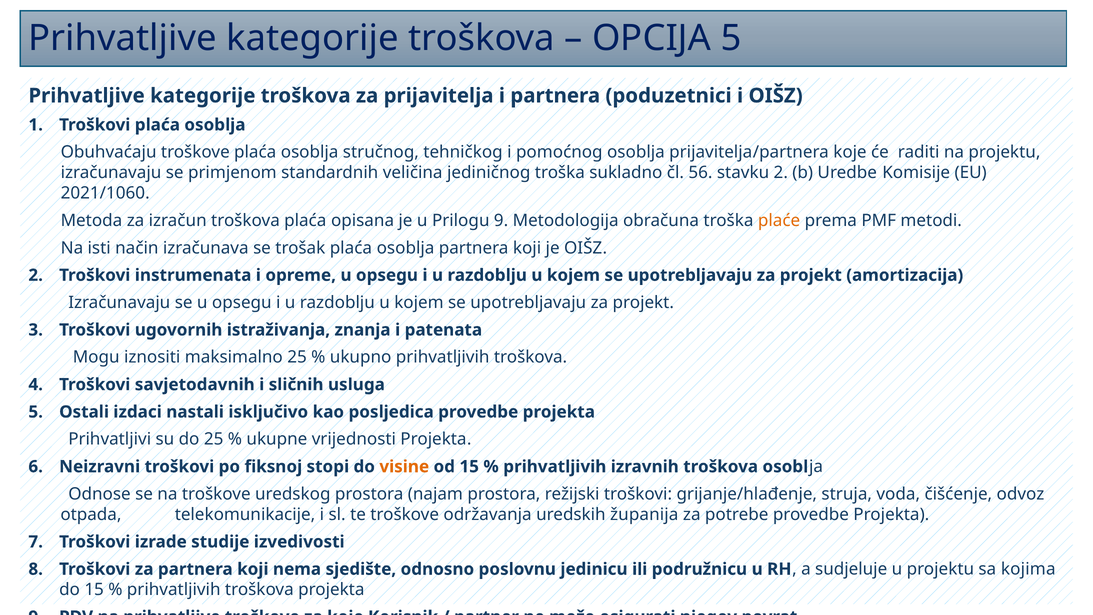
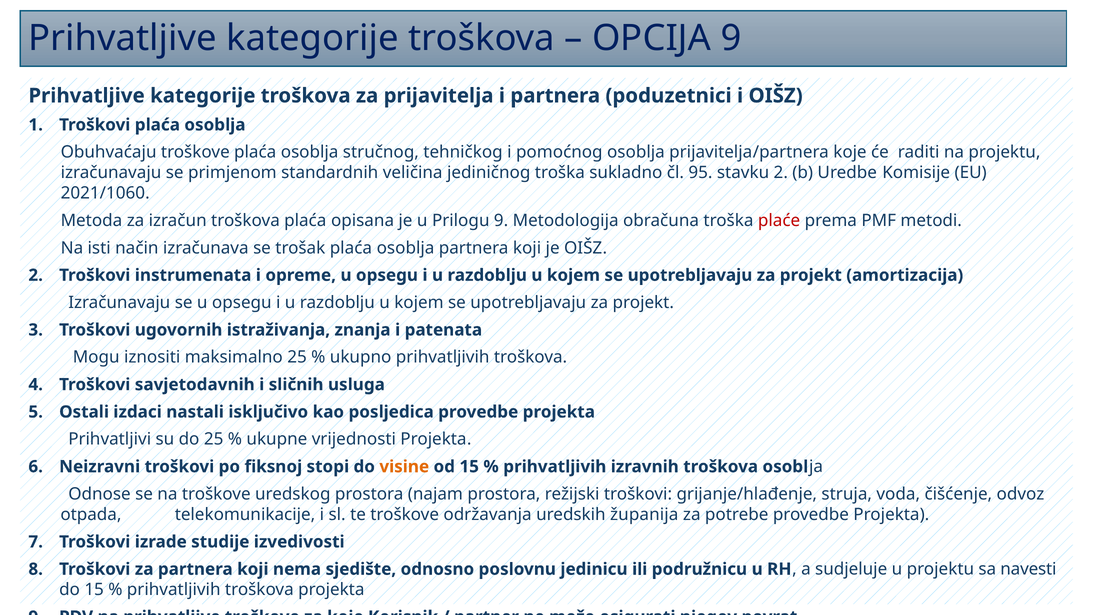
OPCIJA 5: 5 -> 9
56: 56 -> 95
plaće colour: orange -> red
kojima: kojima -> navesti
